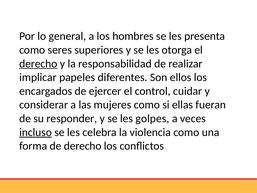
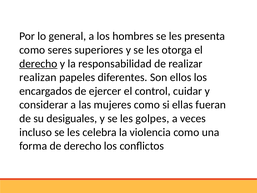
implicar: implicar -> realizan
responder: responder -> desiguales
incluso underline: present -> none
